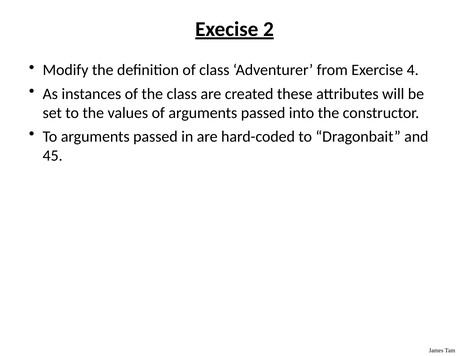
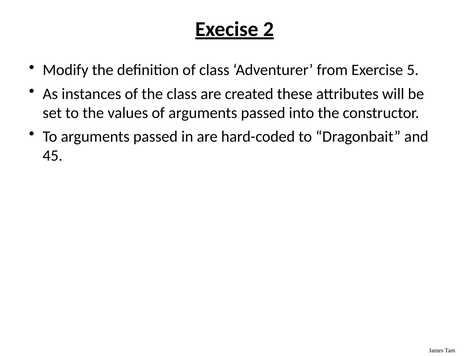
4: 4 -> 5
